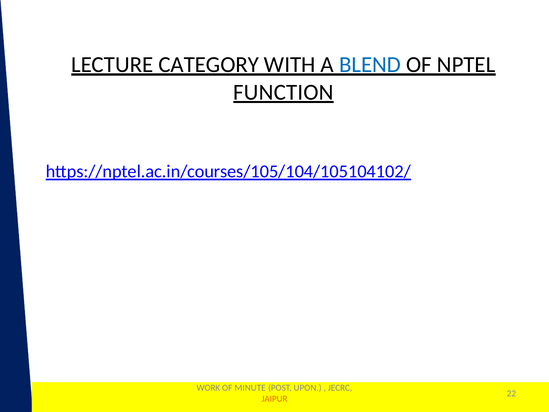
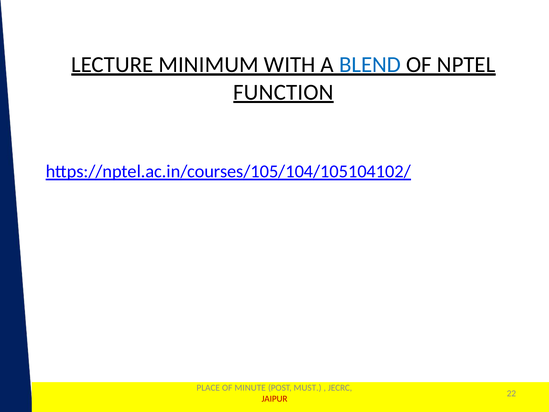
CATEGORY: CATEGORY -> MINIMUM
WORK: WORK -> PLACE
UPON: UPON -> MUST
JAIPUR colour: orange -> red
